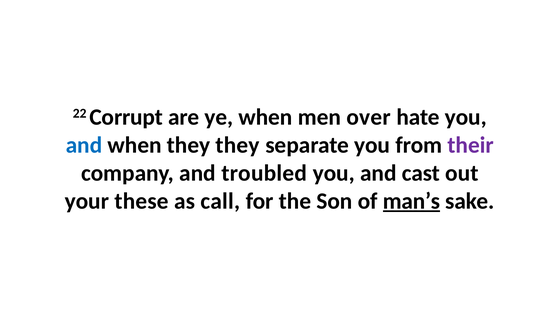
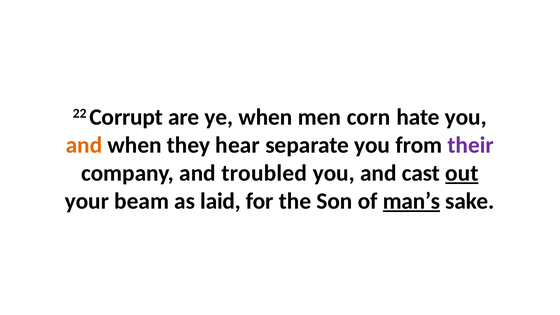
over: over -> corn
and at (84, 145) colour: blue -> orange
they they: they -> hear
out underline: none -> present
these: these -> beam
call: call -> laid
